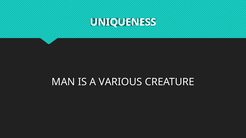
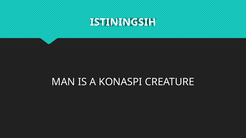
UNIQUENESS: UNIQUENESS -> ISTININGSIH
VARIOUS: VARIOUS -> KONASPI
